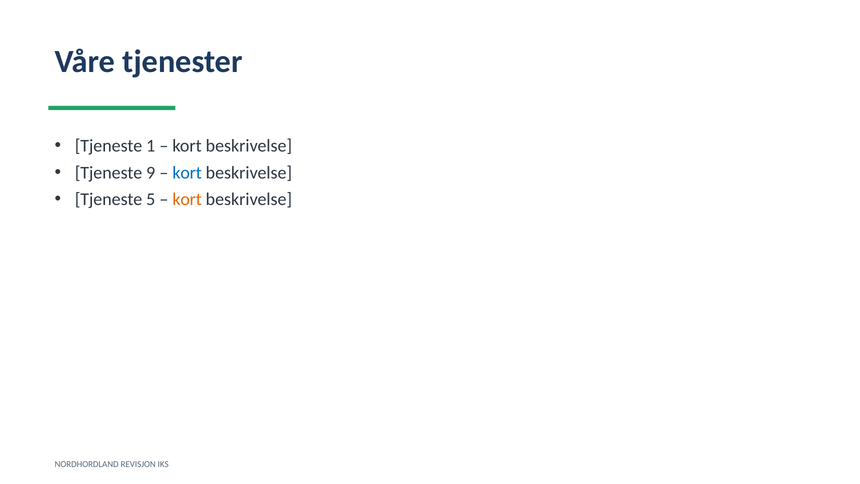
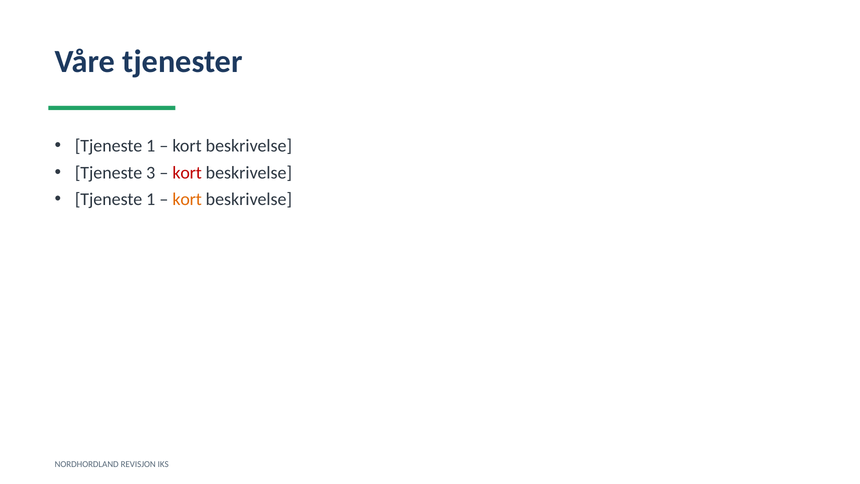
9: 9 -> 3
kort at (187, 173) colour: blue -> red
5 at (151, 199): 5 -> 1
